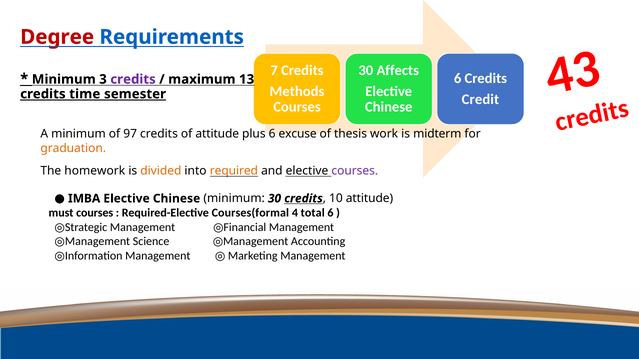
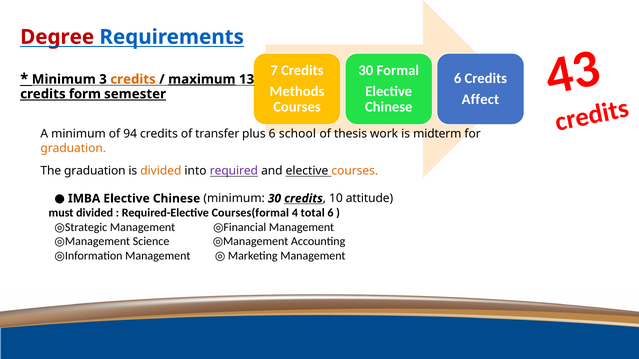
Affects: Affects -> Formal
credits at (133, 79) colour: purple -> orange
maximum underline: none -> present
time: time -> form
Credit: Credit -> Affect
97: 97 -> 94
of attitude: attitude -> transfer
excuse: excuse -> school
The homework: homework -> graduation
required colour: orange -> purple
courses at (355, 171) colour: purple -> orange
must courses: courses -> divided
